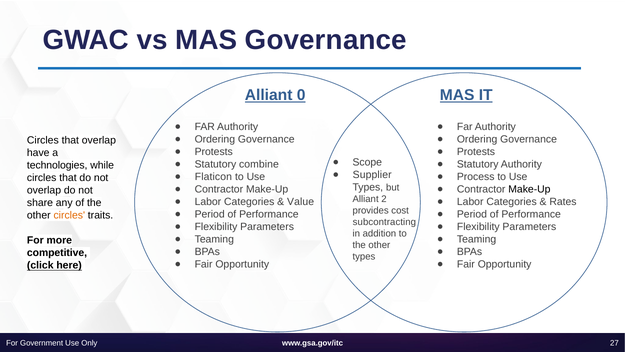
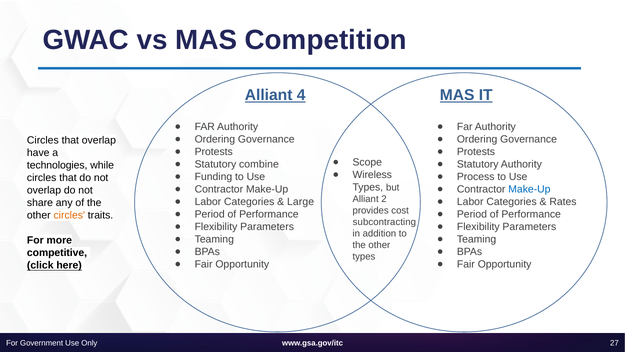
MAS Governance: Governance -> Competition
0: 0 -> 4
Supplier: Supplier -> Wireless
Flaticon: Flaticon -> Funding
Make-Up at (529, 189) colour: black -> blue
Value: Value -> Large
